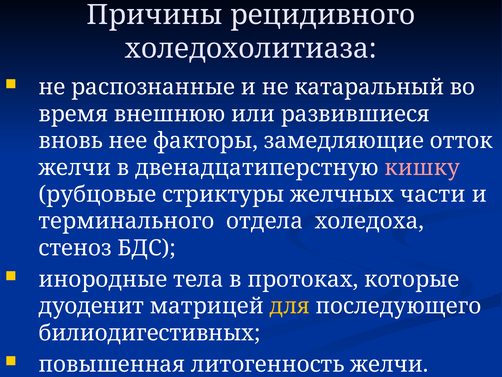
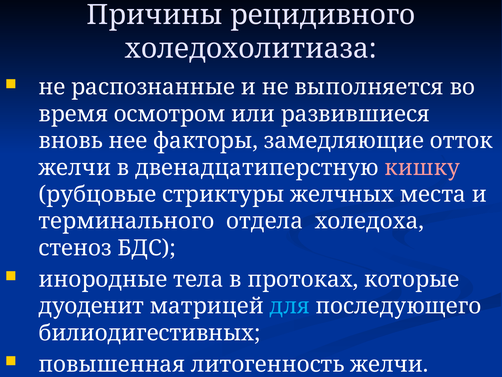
катаральный: катаральный -> выполняется
внешнюю: внешнюю -> осмотром
части: части -> места
для colour: yellow -> light blue
